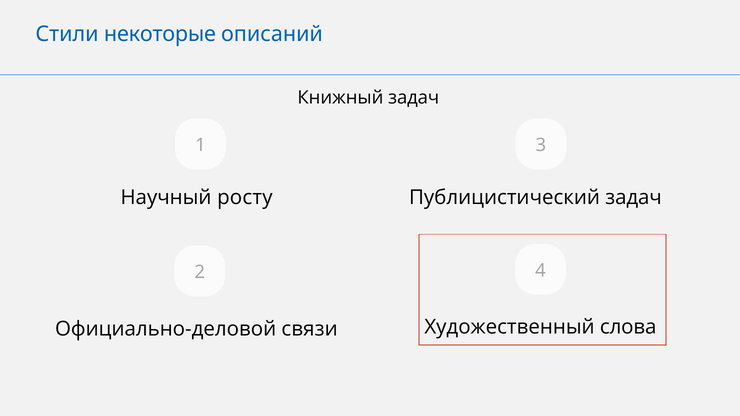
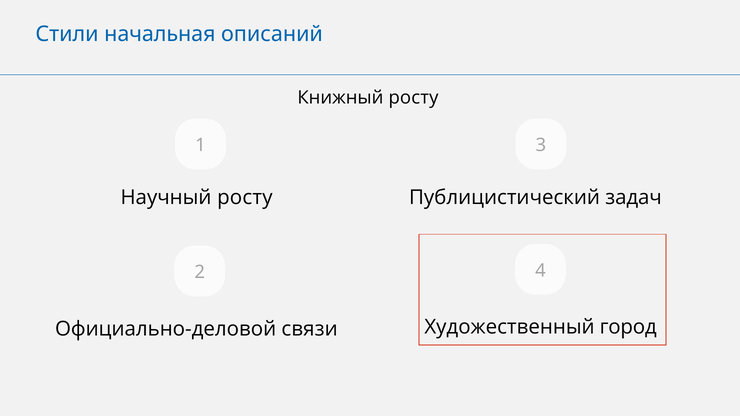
некоторые: некоторые -> начальная
Книжный задач: задач -> росту
слова: слова -> город
